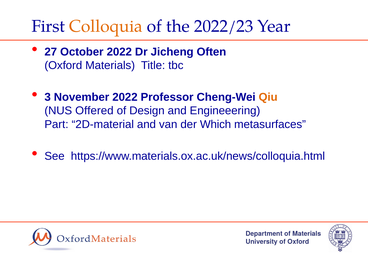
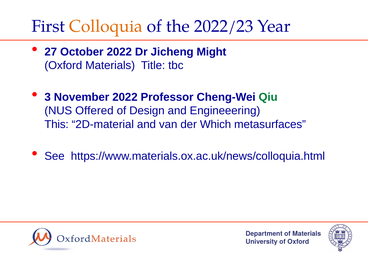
Often: Often -> Might
Qiu colour: orange -> green
Part: Part -> This
